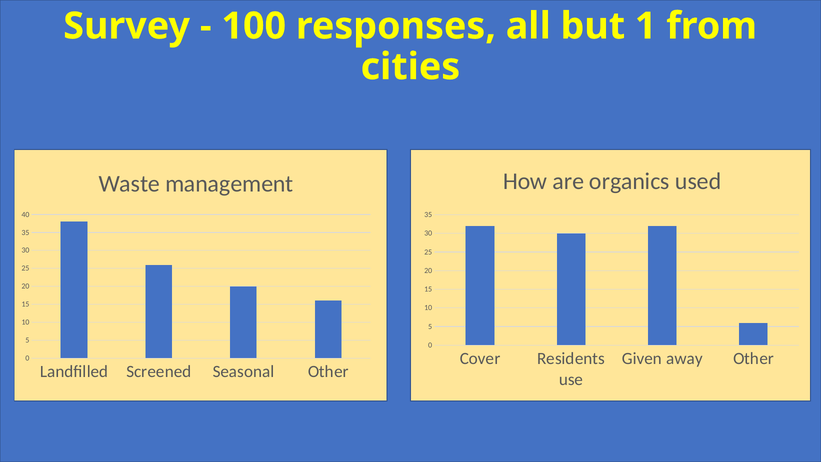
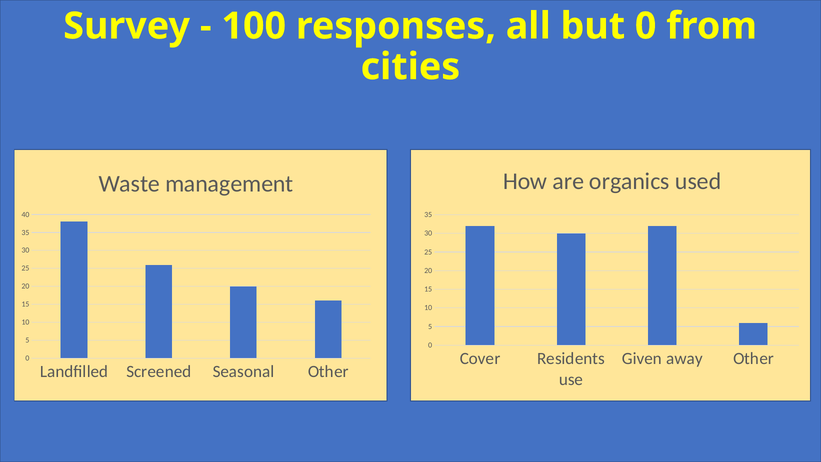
but 1: 1 -> 0
